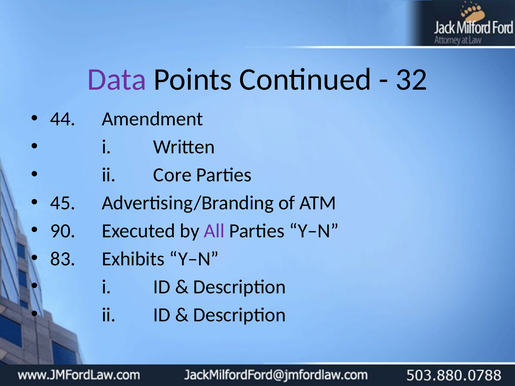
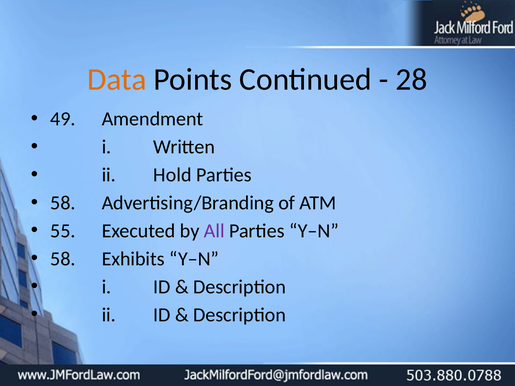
Data colour: purple -> orange
32: 32 -> 28
44: 44 -> 49
Core: Core -> Hold
45 at (63, 203): 45 -> 58
90: 90 -> 55
83 at (63, 259): 83 -> 58
